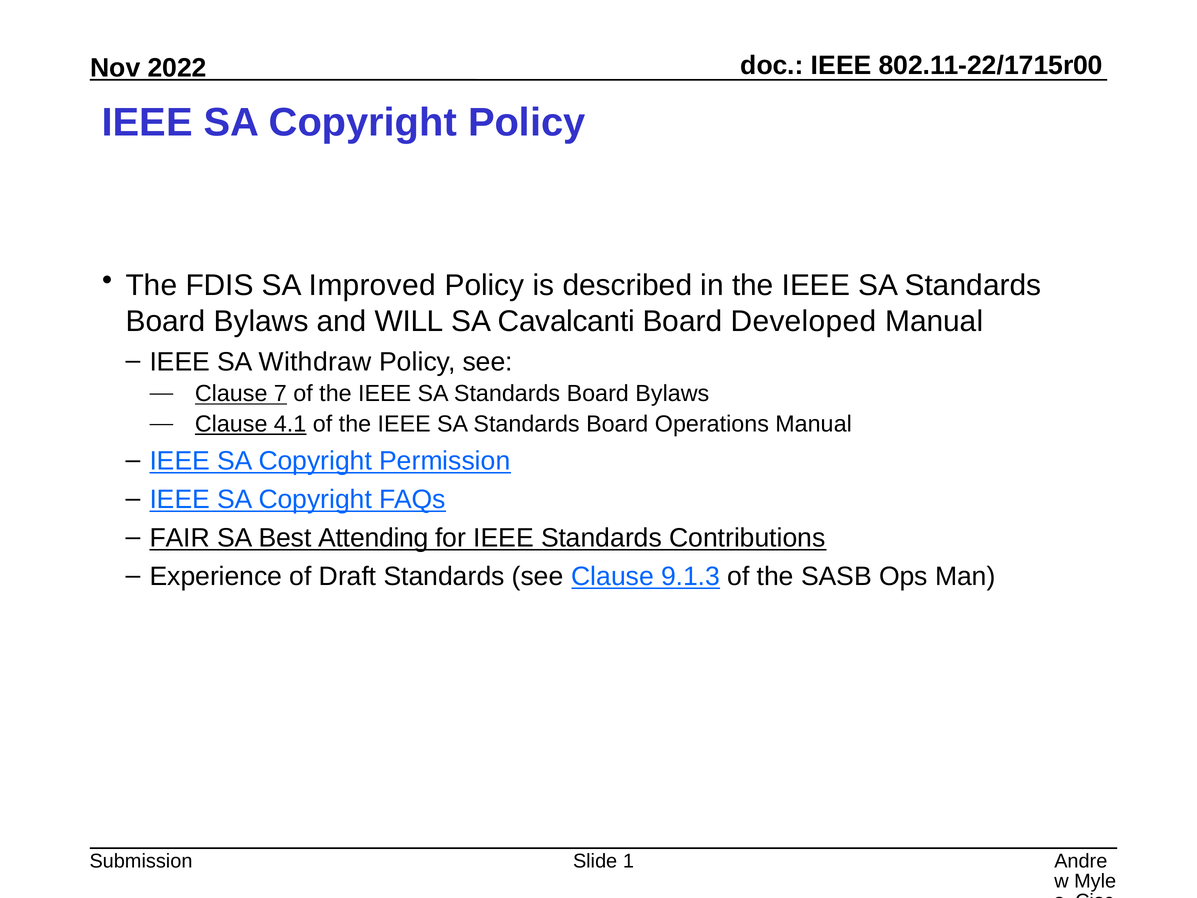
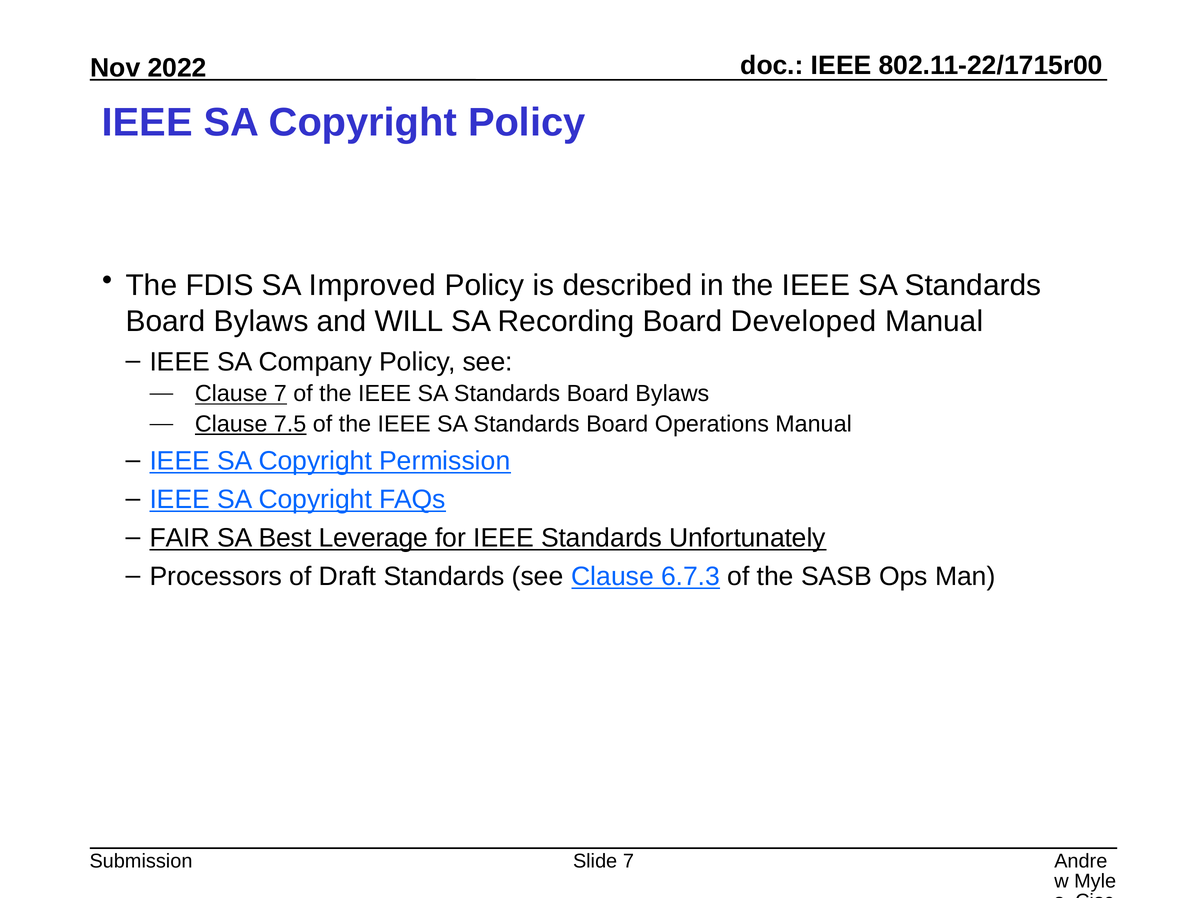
Cavalcanti: Cavalcanti -> Recording
Withdraw: Withdraw -> Company
4.1: 4.1 -> 7.5
Attending: Attending -> Leverage
Contributions: Contributions -> Unfortunately
Experience: Experience -> Processors
9.1.3: 9.1.3 -> 6.7.3
Slide 1: 1 -> 7
